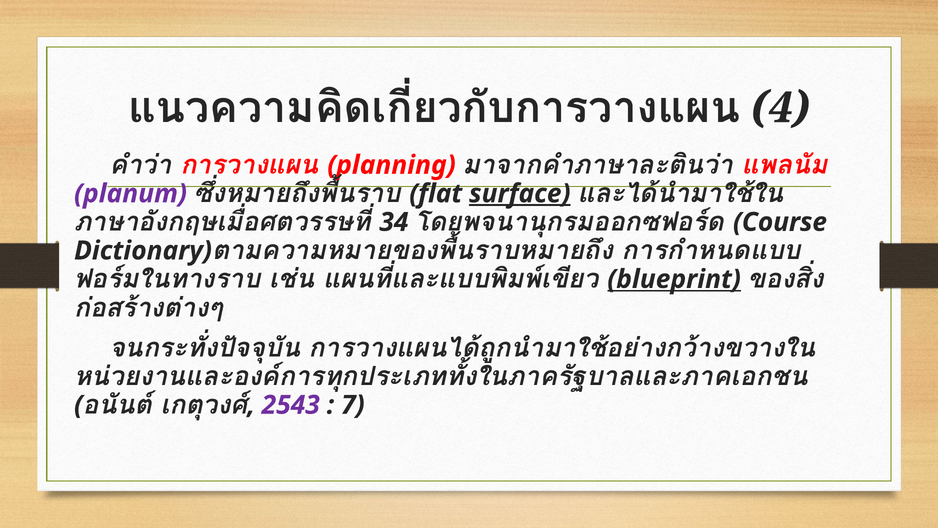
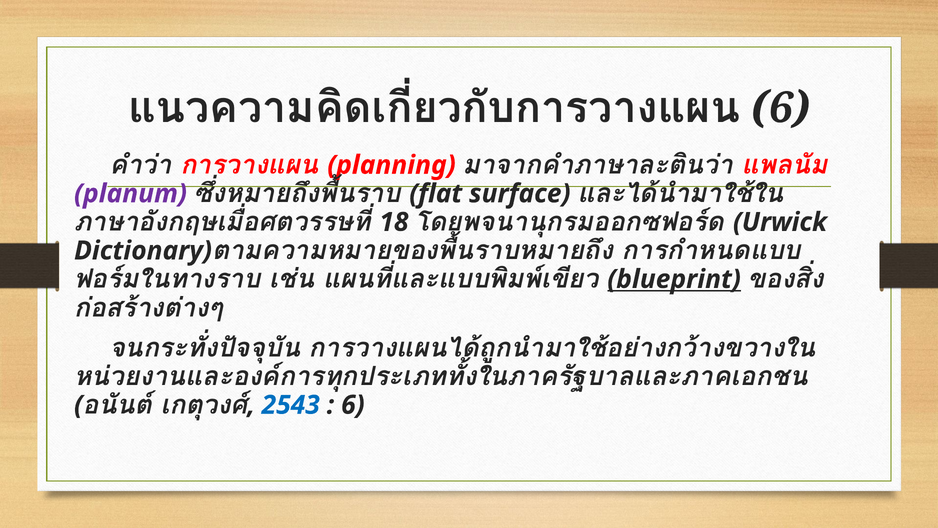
4 at (781, 108): 4 -> 6
surface underline: present -> none
34: 34 -> 18
Course: Course -> Urwick
2543 colour: purple -> blue
7 at (353, 405): 7 -> 6
